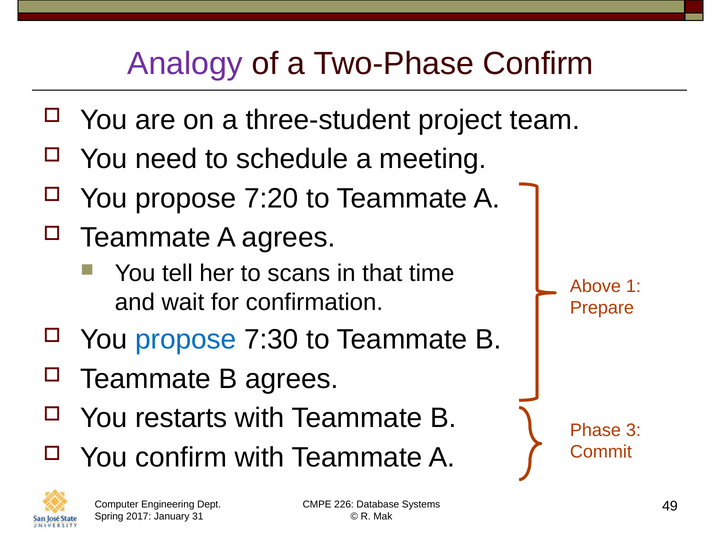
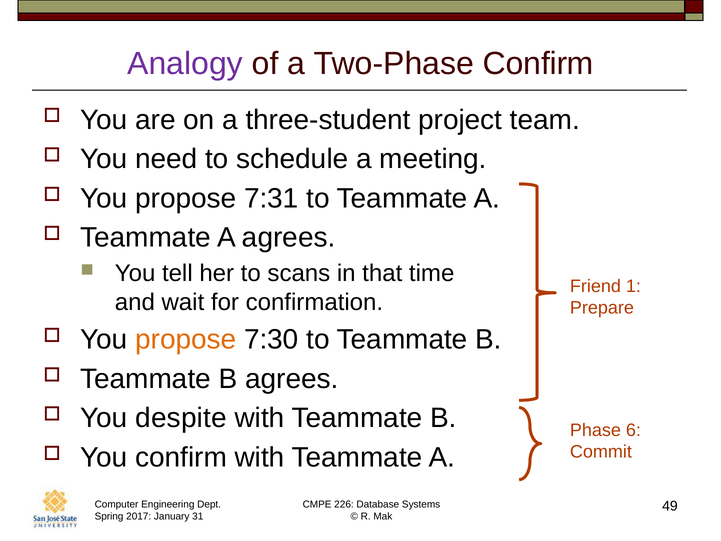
7:20: 7:20 -> 7:31
Above: Above -> Friend
propose at (186, 339) colour: blue -> orange
restarts: restarts -> despite
3: 3 -> 6
